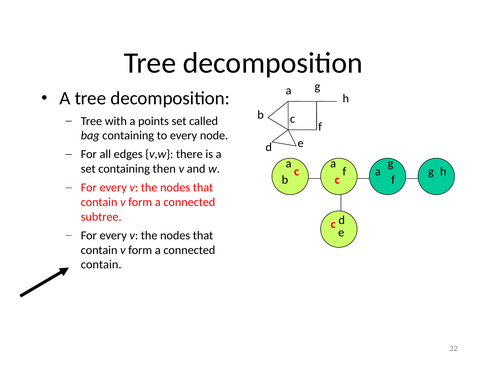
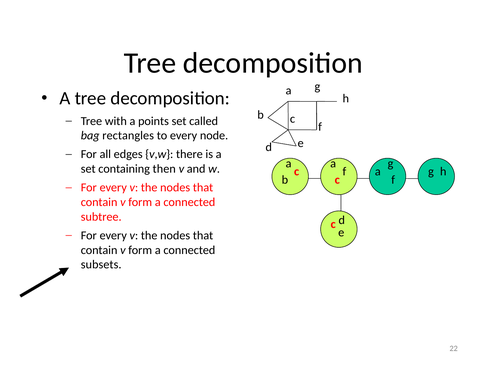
bag containing: containing -> rectangles
contain at (101, 265): contain -> subsets
